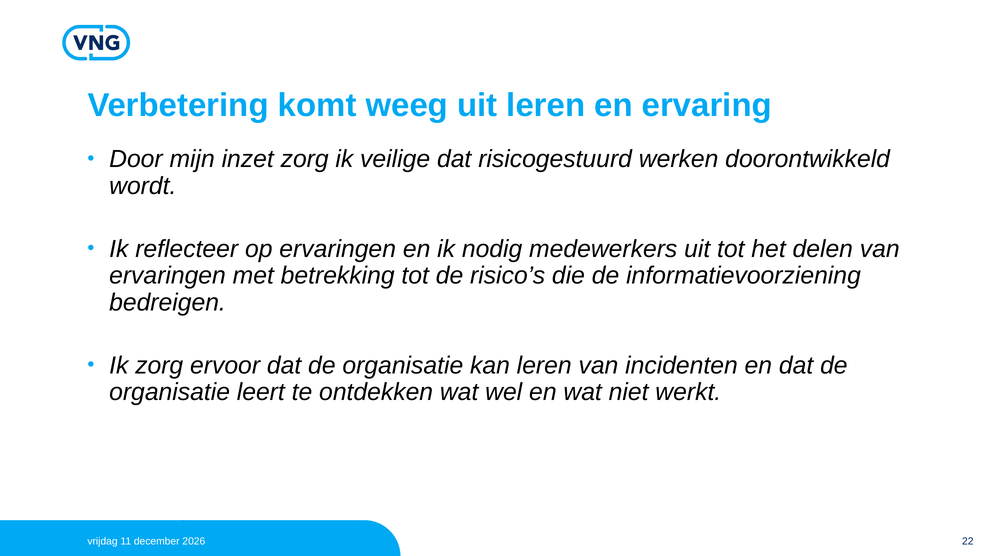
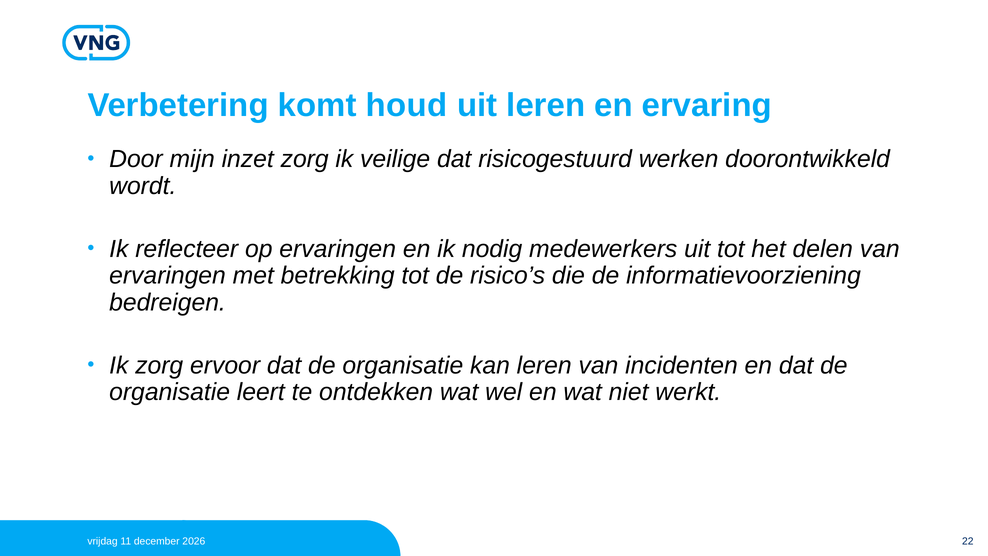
weeg: weeg -> houd
